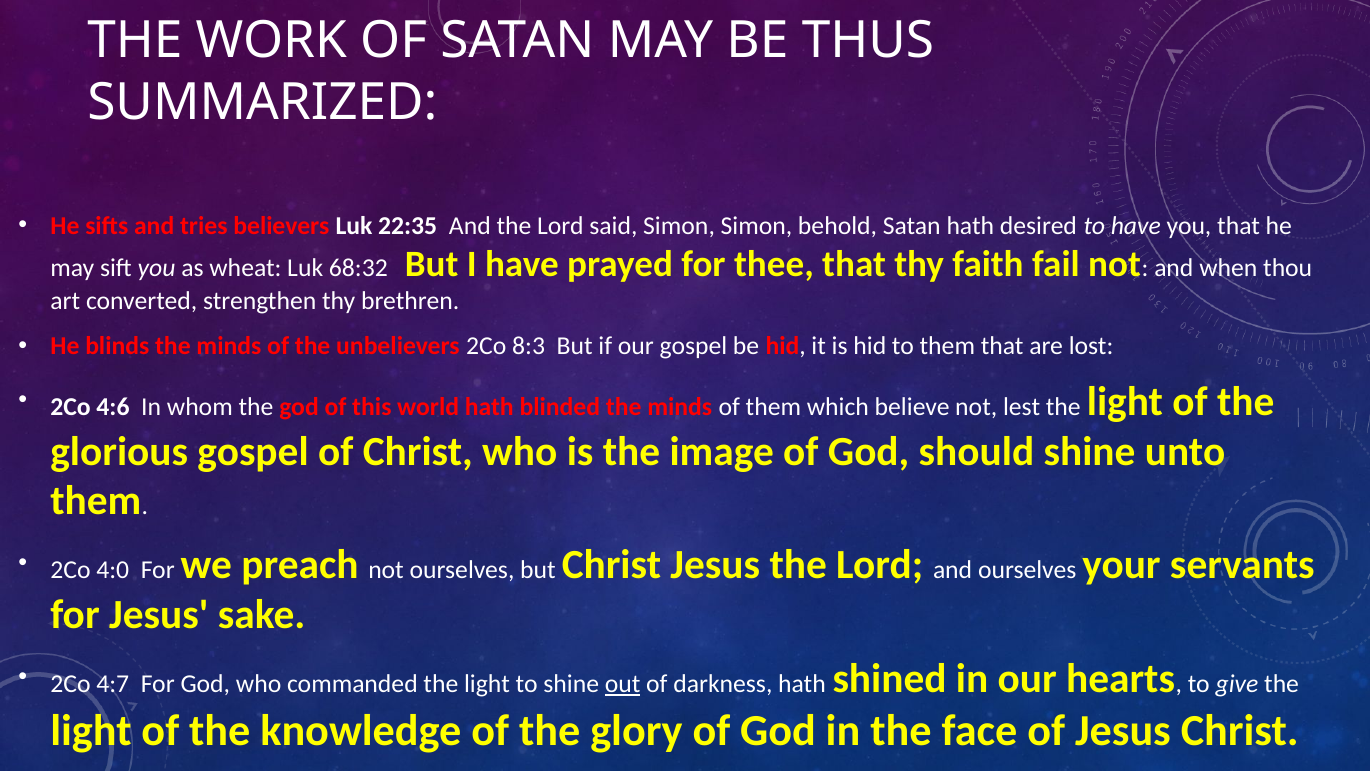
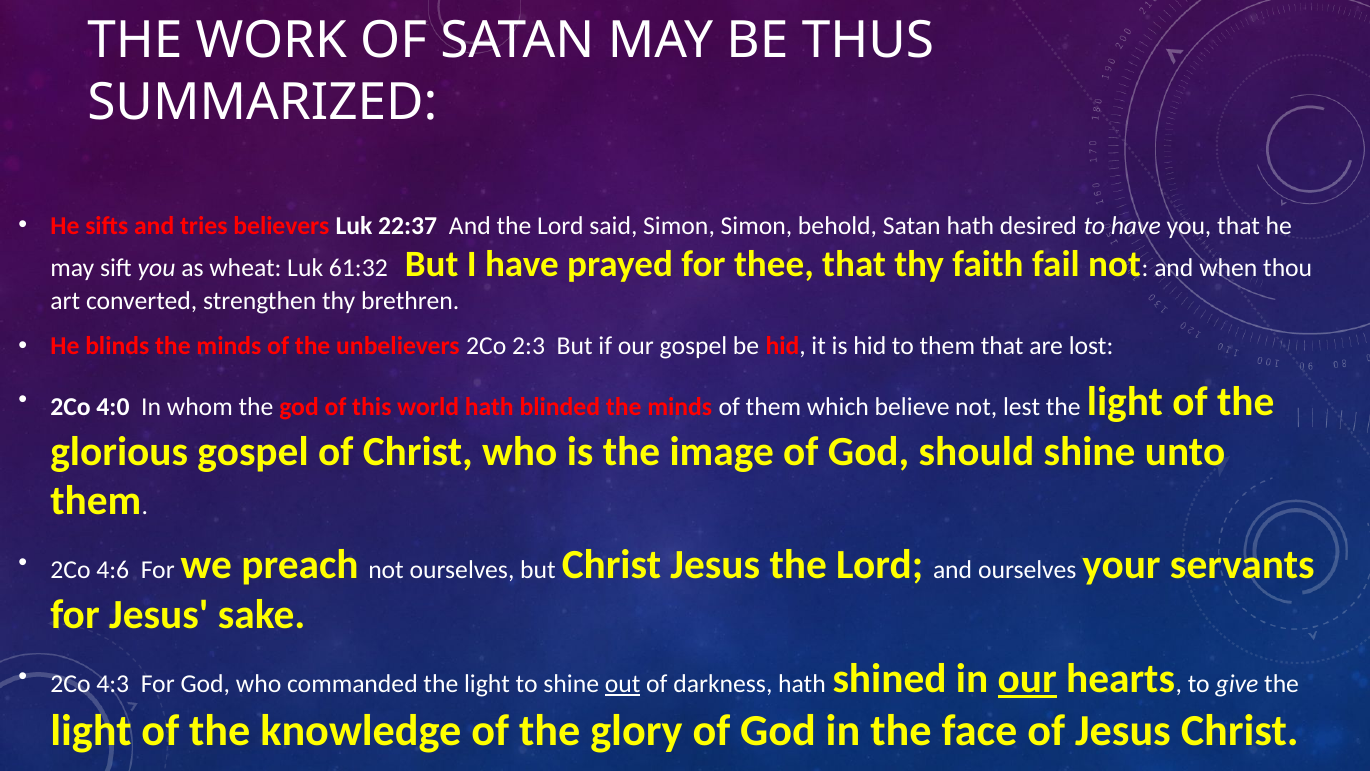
22:35: 22:35 -> 22:37
68:32: 68:32 -> 61:32
8:3: 8:3 -> 2:3
4:6: 4:6 -> 4:0
4:0: 4:0 -> 4:6
4:7: 4:7 -> 4:3
our at (1027, 679) underline: none -> present
